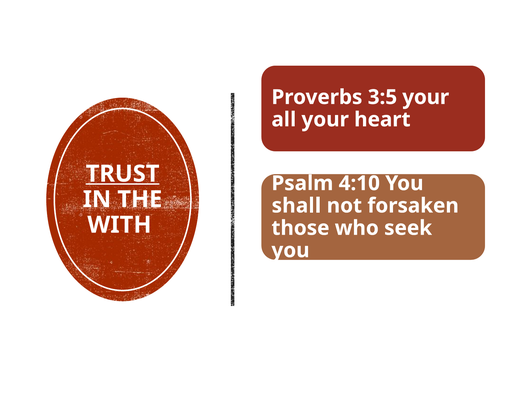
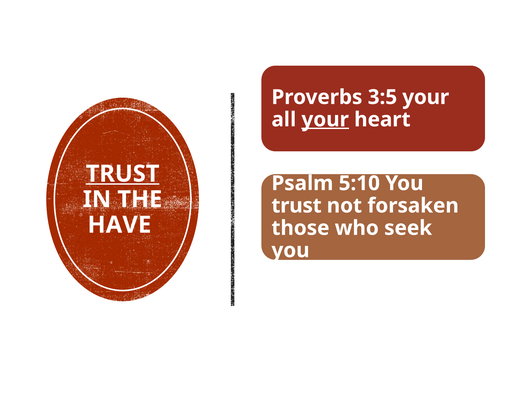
your at (325, 120) underline: none -> present
4:10: 4:10 -> 5:10
shall at (296, 206): shall -> trust
WITH: WITH -> HAVE
